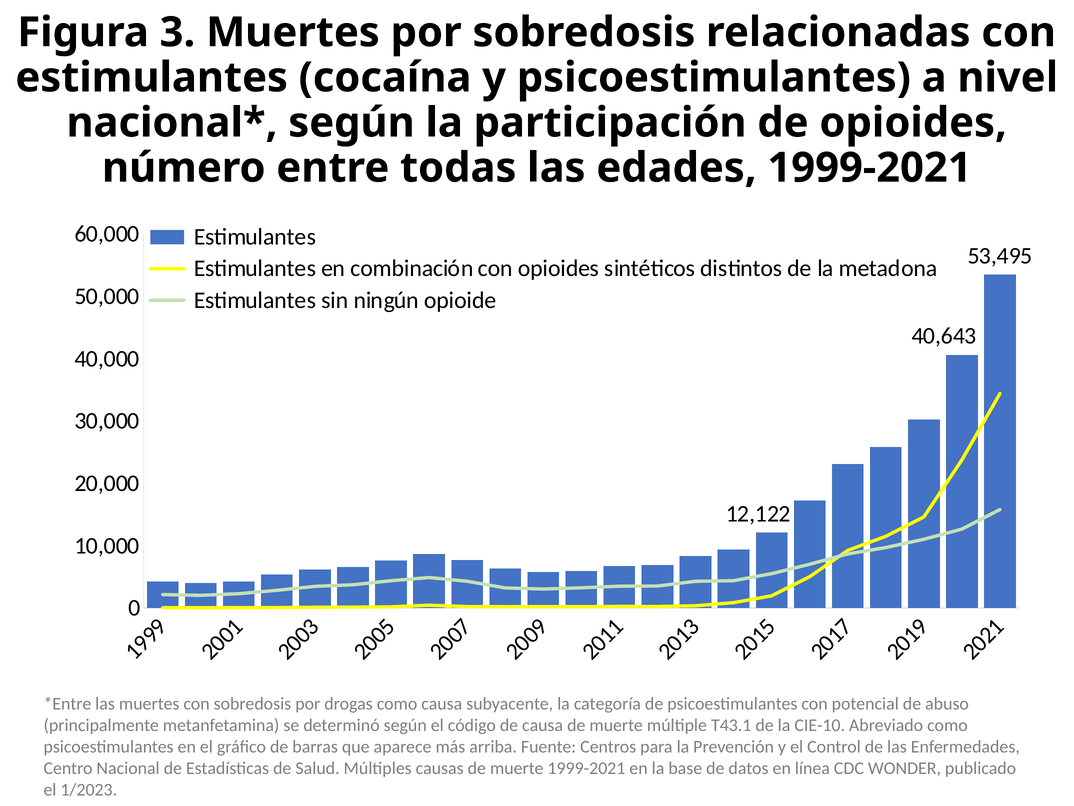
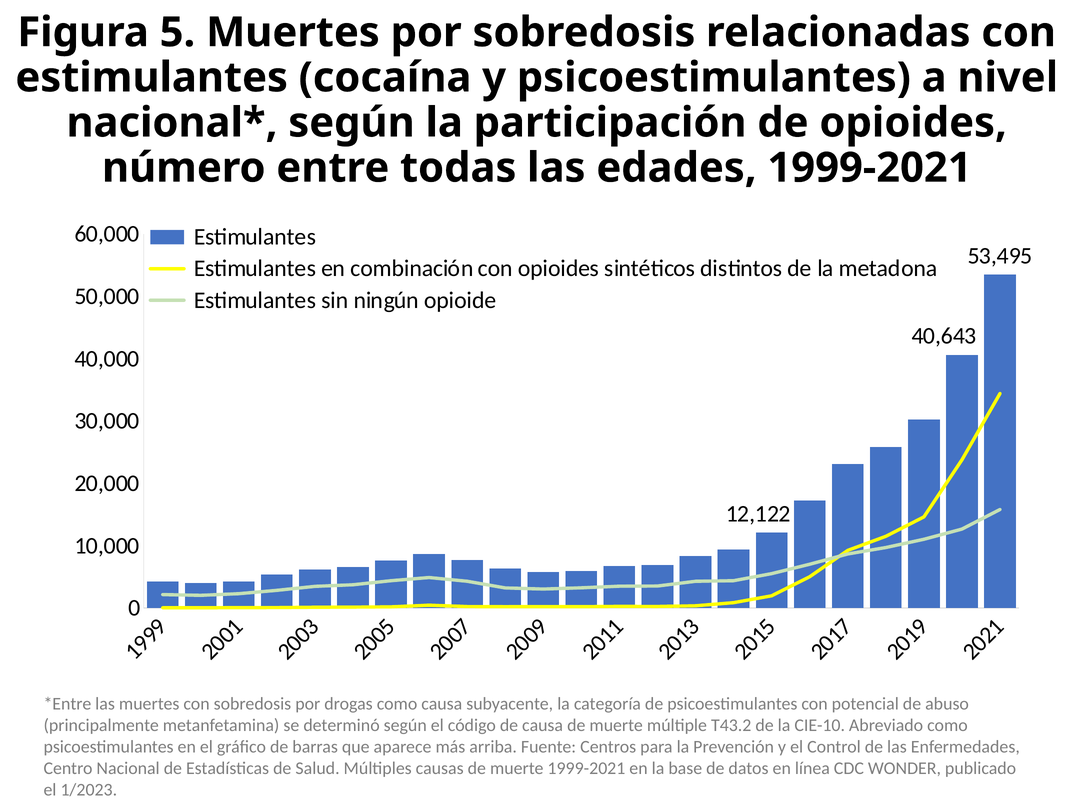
Figura 3: 3 -> 5
T43.1: T43.1 -> T43.2
